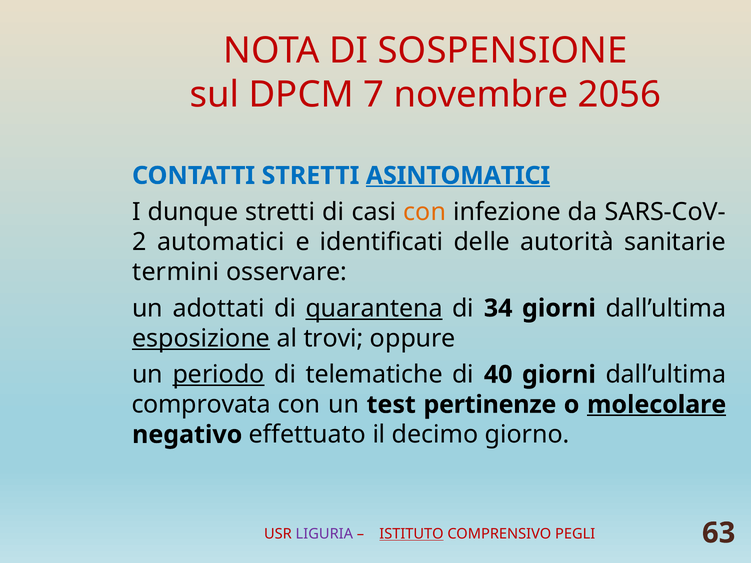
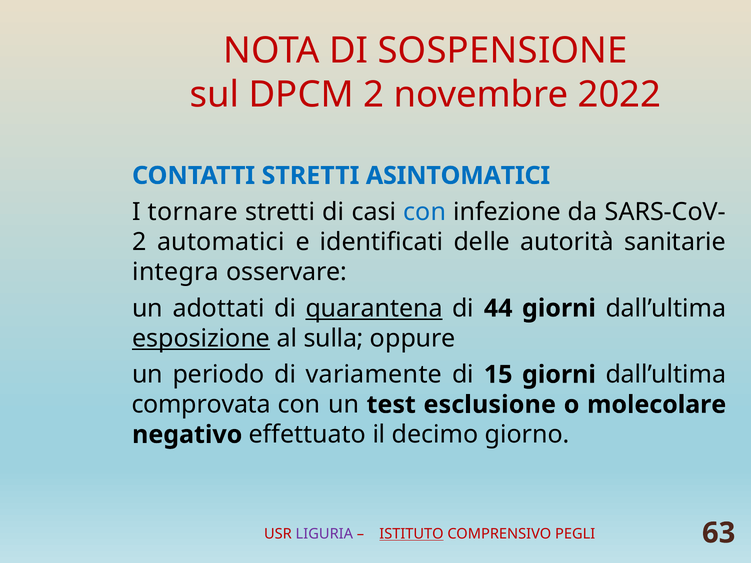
DPCM 7: 7 -> 2
2056: 2056 -> 2022
ASINTOMATICI underline: present -> none
dunque: dunque -> tornare
con at (425, 212) colour: orange -> blue
termini: termini -> integra
34: 34 -> 44
trovi: trovi -> sulla
periodo underline: present -> none
telematiche: telematiche -> variamente
40: 40 -> 15
pertinenze: pertinenze -> esclusione
molecolare underline: present -> none
